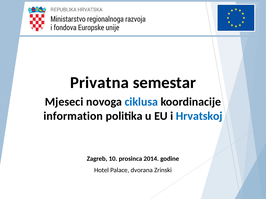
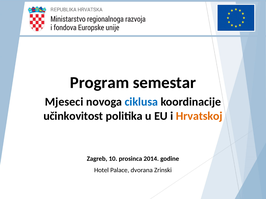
Privatna: Privatna -> Program
information: information -> učinkovitost
Hrvatskoj colour: blue -> orange
